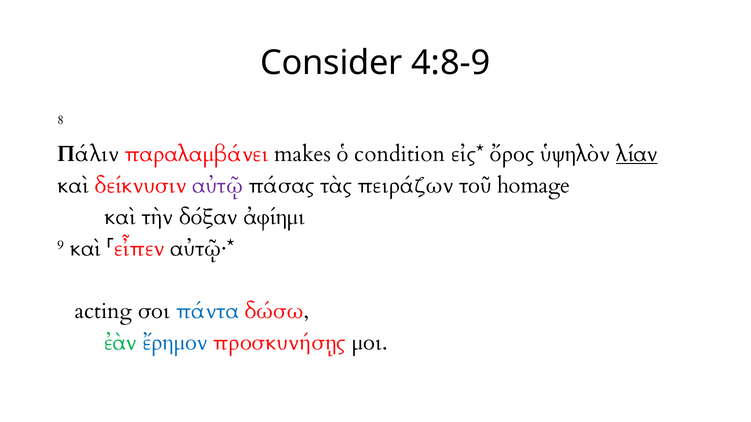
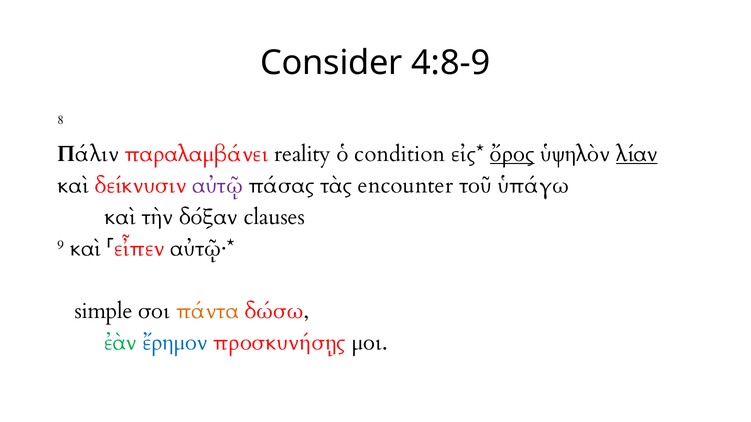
makes: makes -> reality
ὄρος underline: none -> present
πειράζων: πειράζων -> encounter
homage: homage -> ὑπάγω
ἀφίημι: ἀφίημι -> clauses
acting: acting -> simple
πάντα colour: blue -> orange
